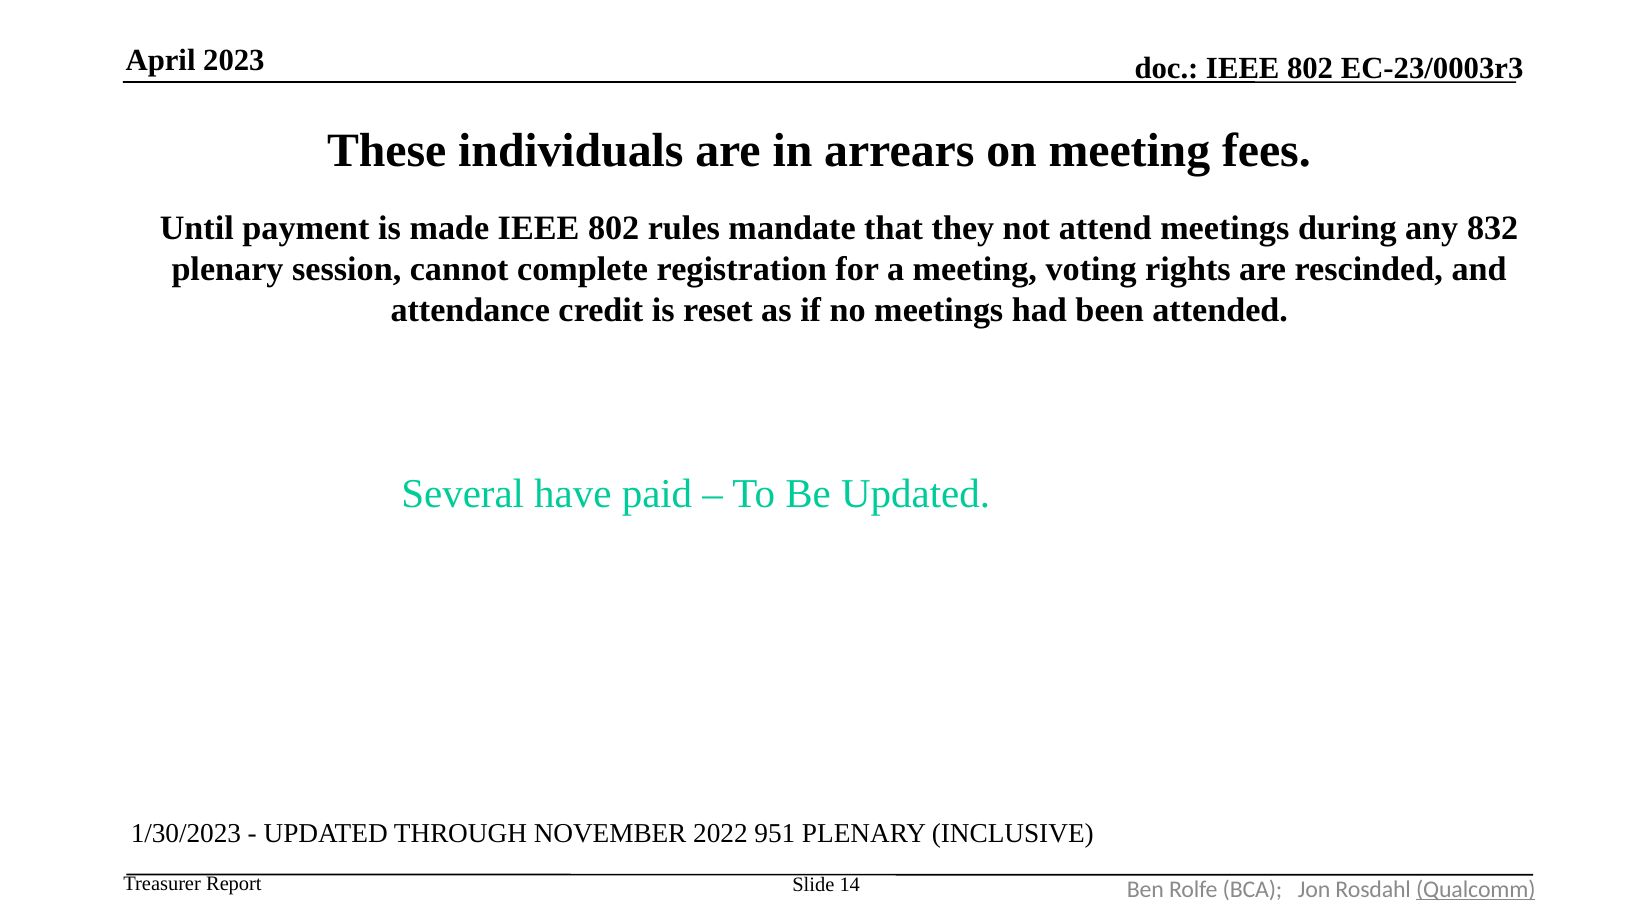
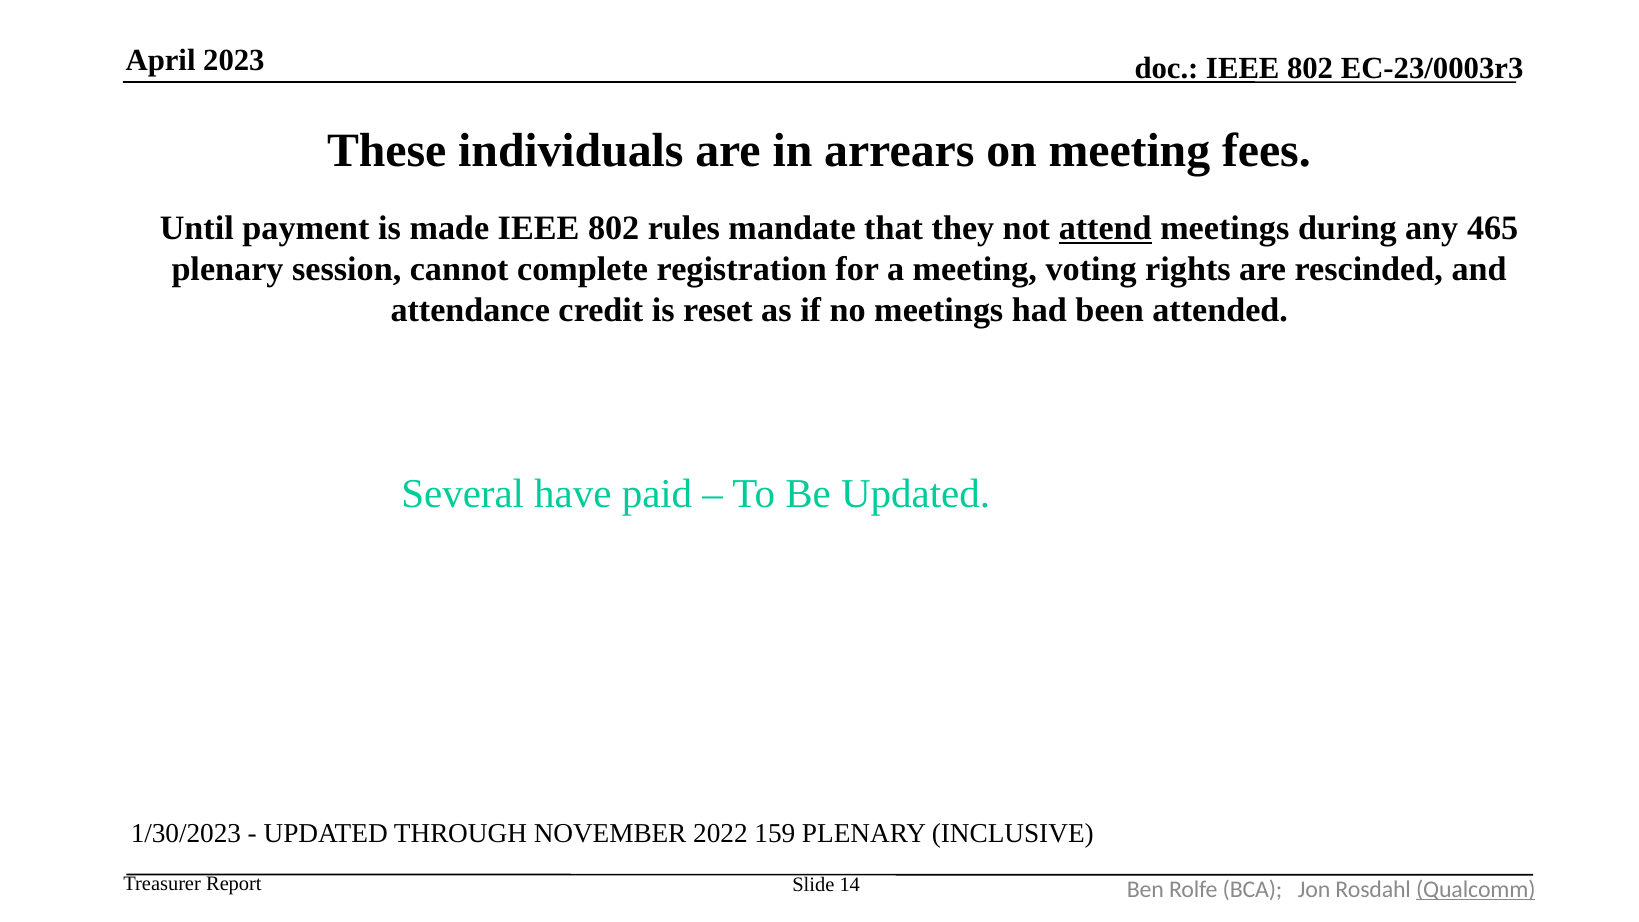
attend underline: none -> present
832: 832 -> 465
951: 951 -> 159
